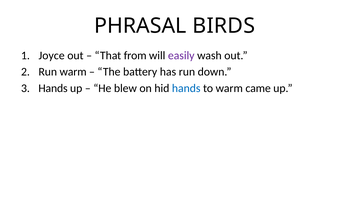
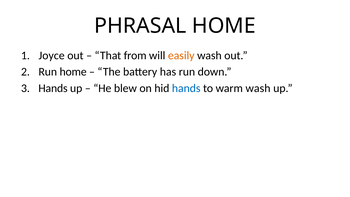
PHRASAL BIRDS: BIRDS -> HOME
easily colour: purple -> orange
Run warm: warm -> home
warm came: came -> wash
